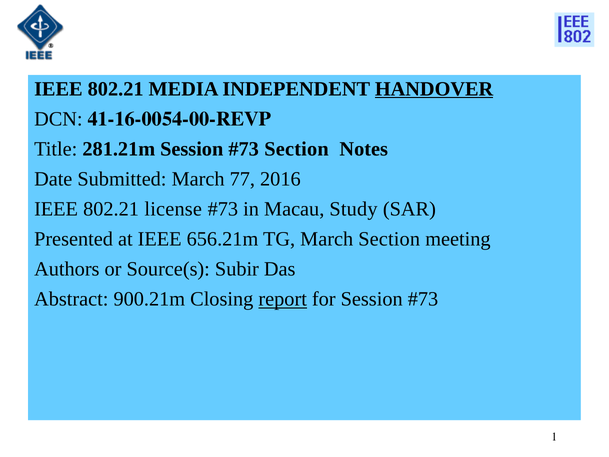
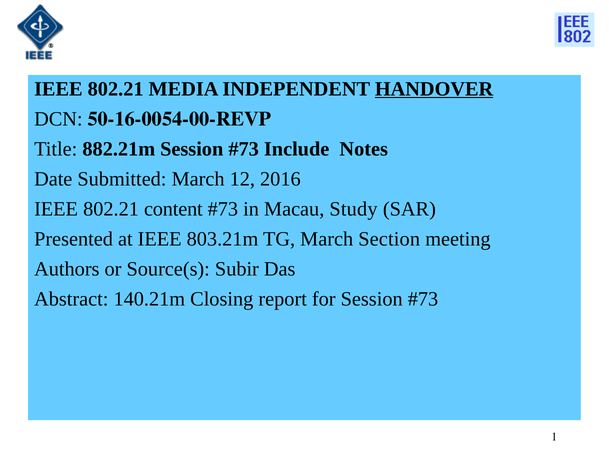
41-16-0054-00-REVP: 41-16-0054-00-REVP -> 50-16-0054-00-REVP
281.21m: 281.21m -> 882.21m
Section at (297, 149): Section -> Include
77: 77 -> 12
license: license -> content
656.21m: 656.21m -> 803.21m
900.21m: 900.21m -> 140.21m
report underline: present -> none
